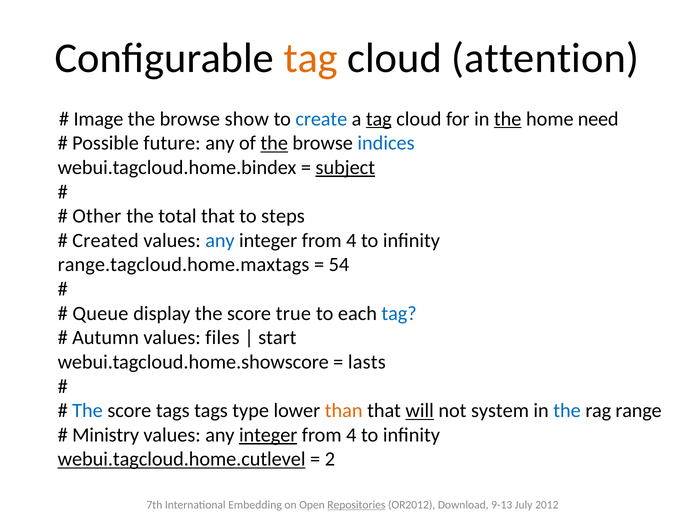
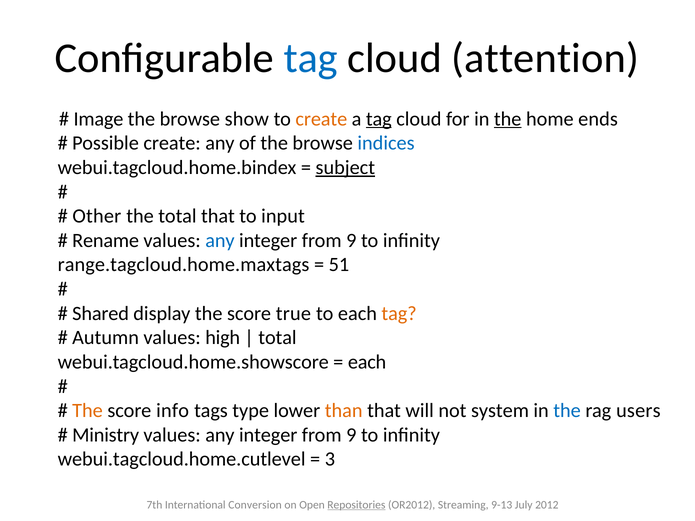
tag at (311, 58) colour: orange -> blue
create at (321, 119) colour: blue -> orange
need: need -> ends
Possible future: future -> create
the at (274, 143) underline: present -> none
steps: steps -> input
Created: Created -> Rename
4 at (351, 241): 4 -> 9
54: 54 -> 51
Queue: Queue -> Shared
tag at (399, 314) colour: blue -> orange
files: files -> high
start at (277, 338): start -> total
lasts at (367, 362): lasts -> each
The at (88, 411) colour: blue -> orange
score tags: tags -> info
will underline: present -> none
range: range -> users
integer at (268, 435) underline: present -> none
4 at (351, 435): 4 -> 9
webui.tagcloud.home.cutlevel underline: present -> none
2: 2 -> 3
Embedding: Embedding -> Conversion
Download: Download -> Streaming
